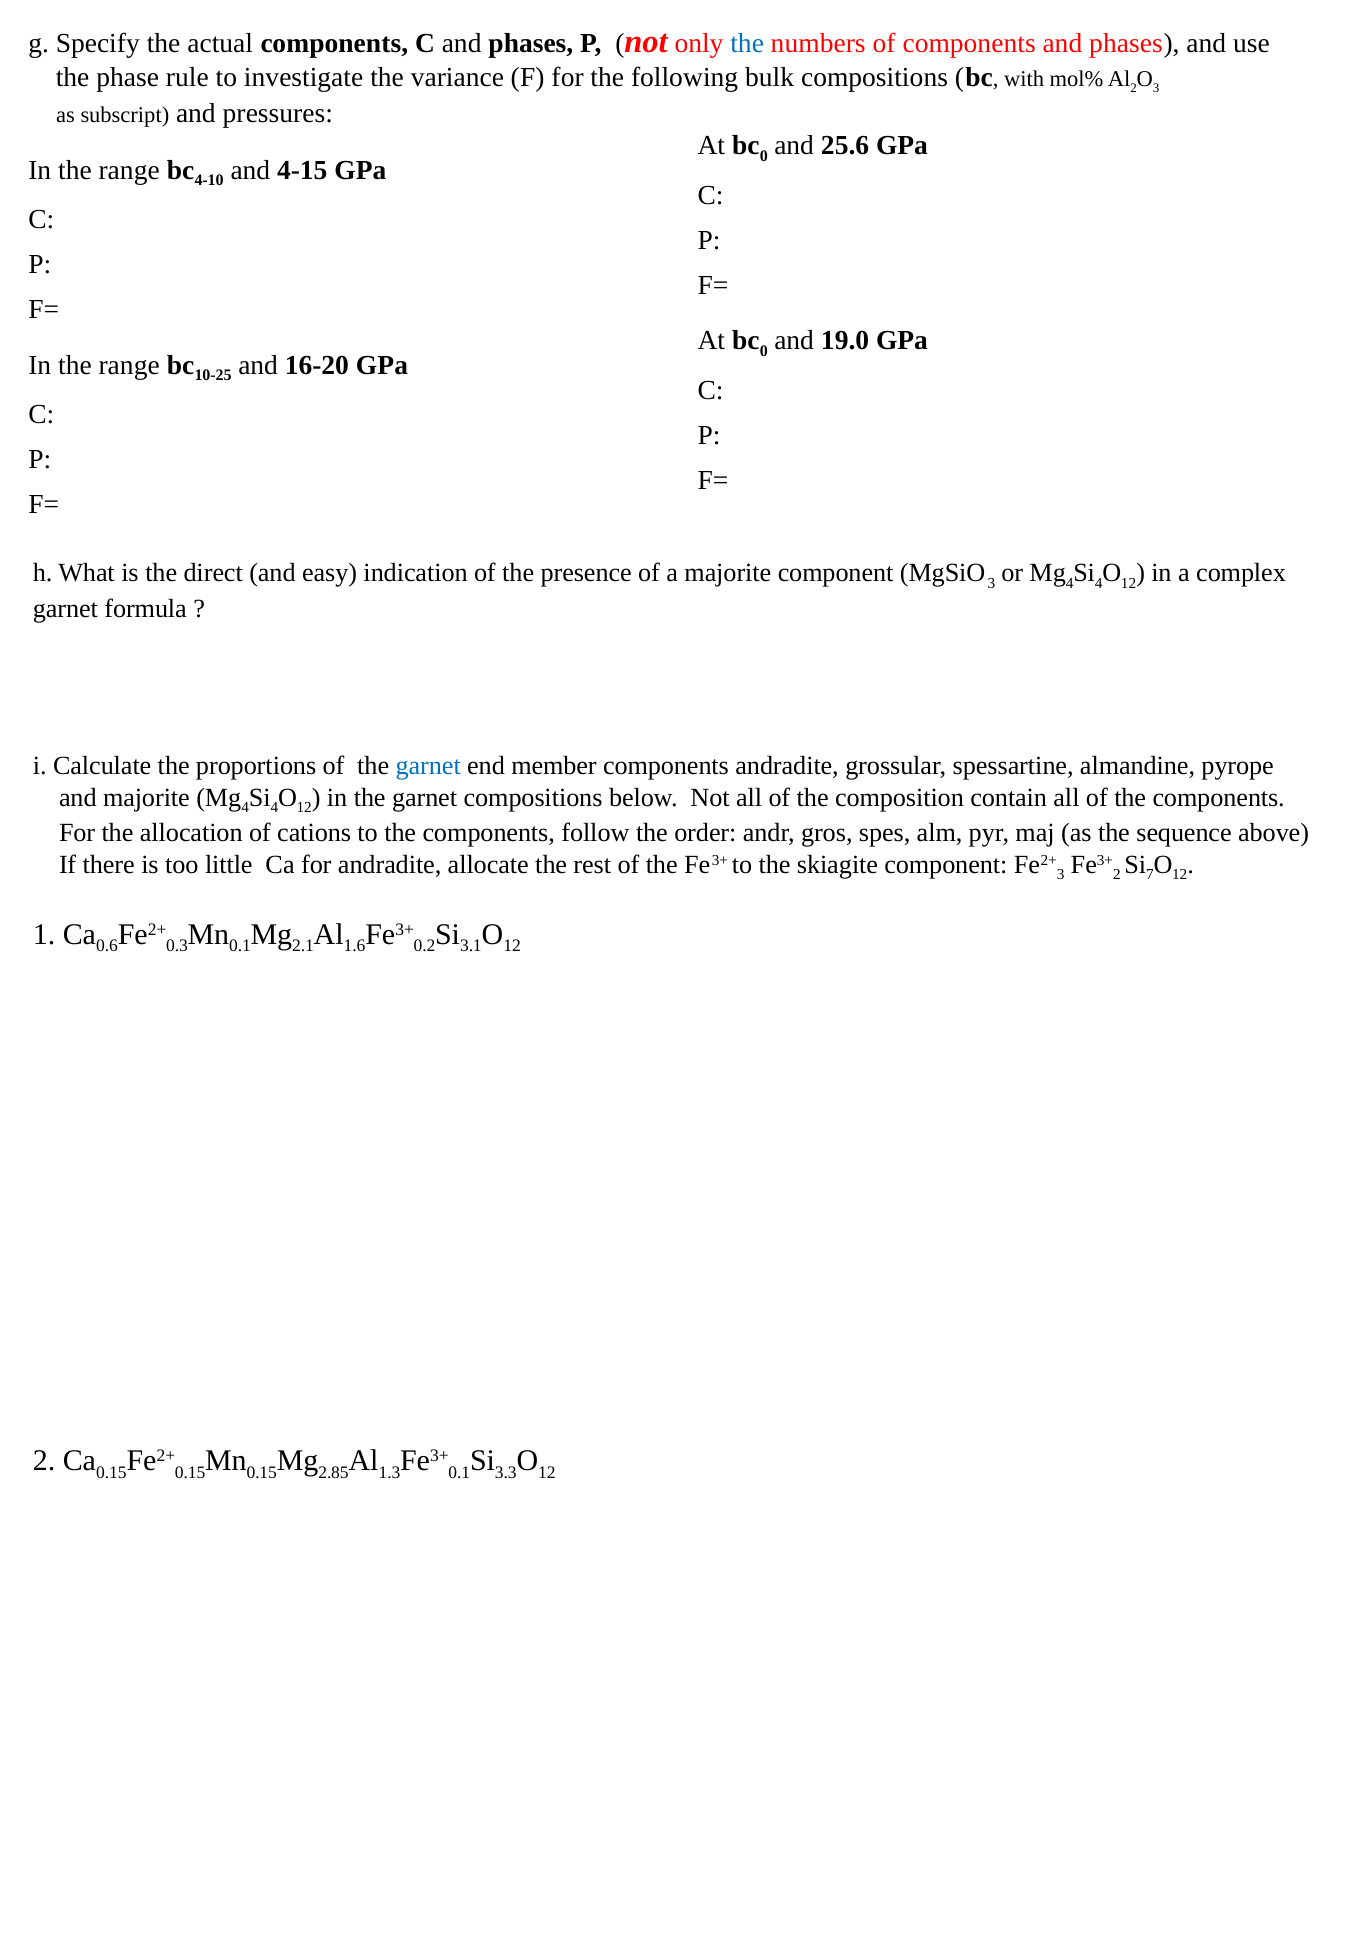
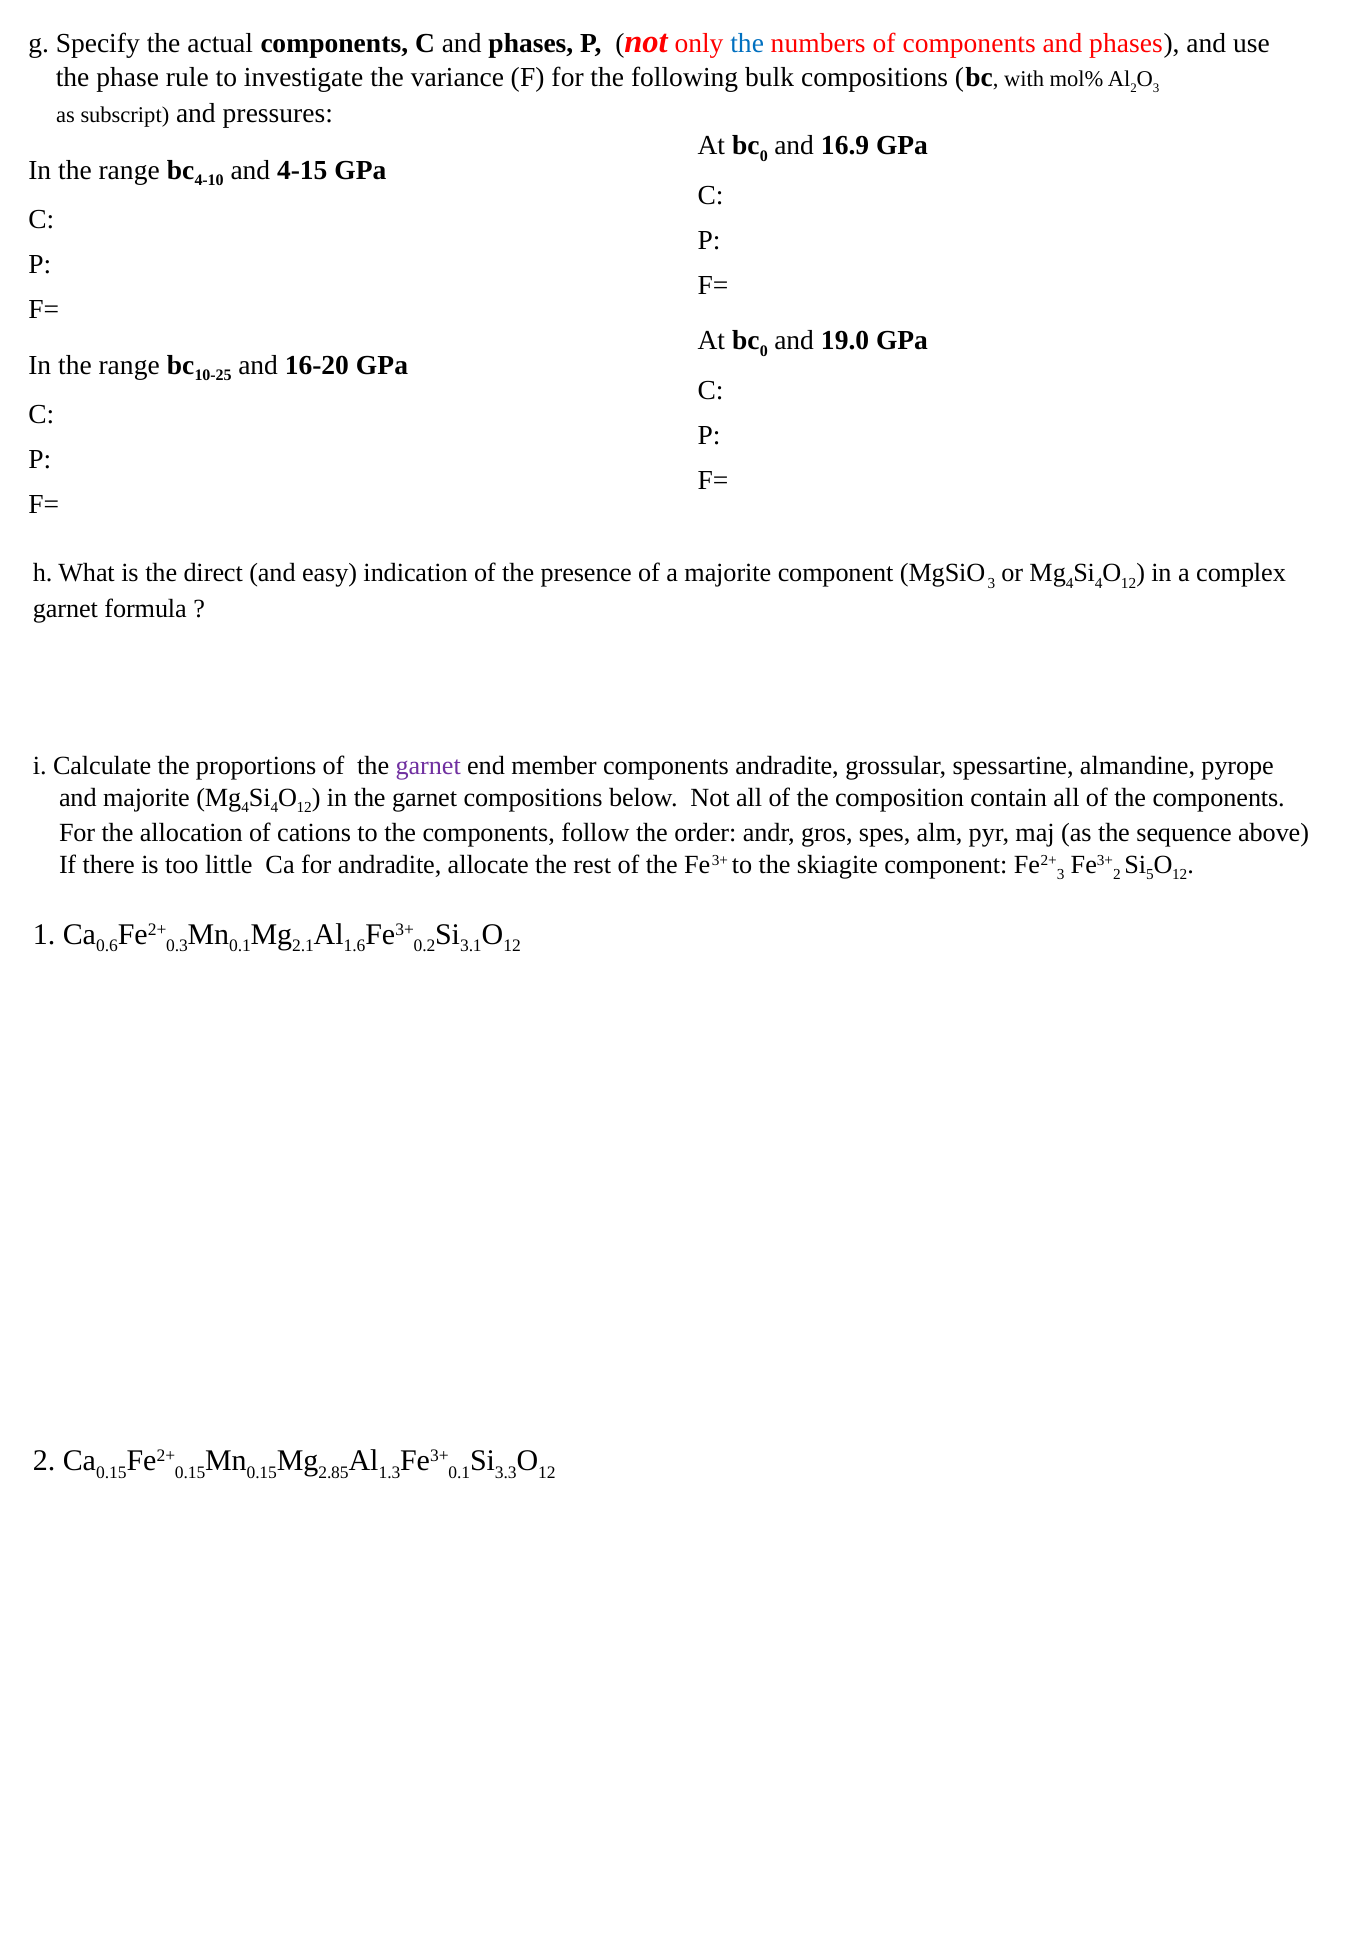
25.6: 25.6 -> 16.9
garnet at (428, 766) colour: blue -> purple
7: 7 -> 5
